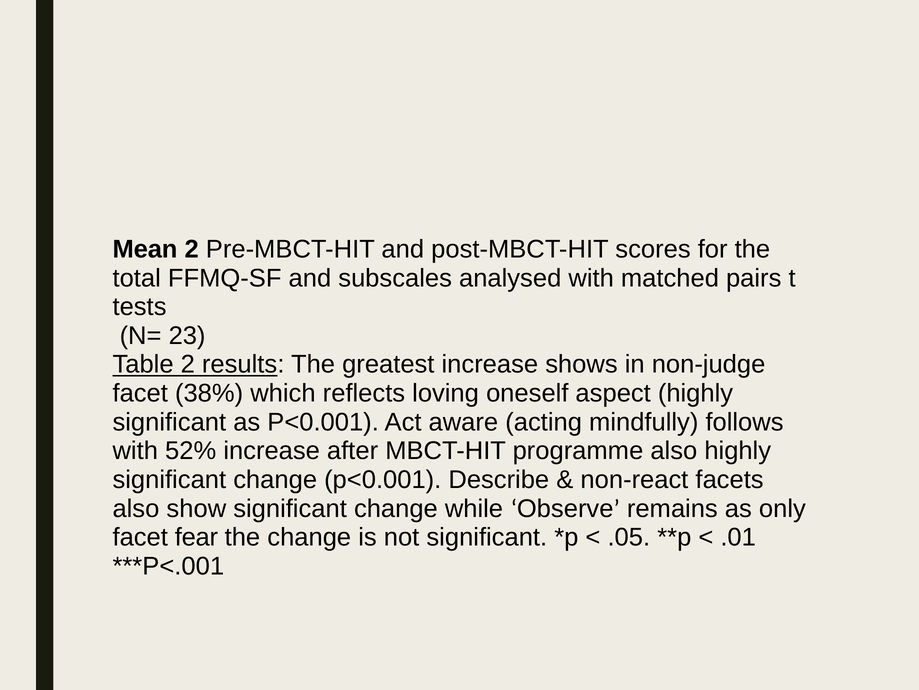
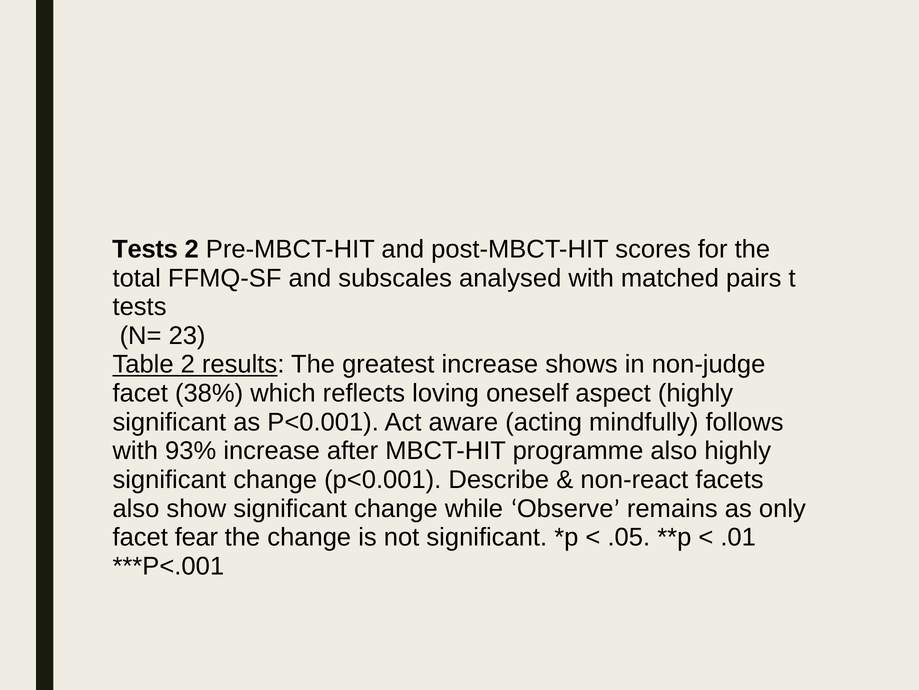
Mean at (145, 249): Mean -> Tests
52%: 52% -> 93%
